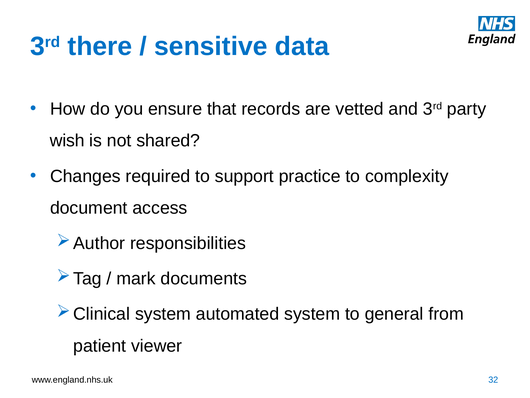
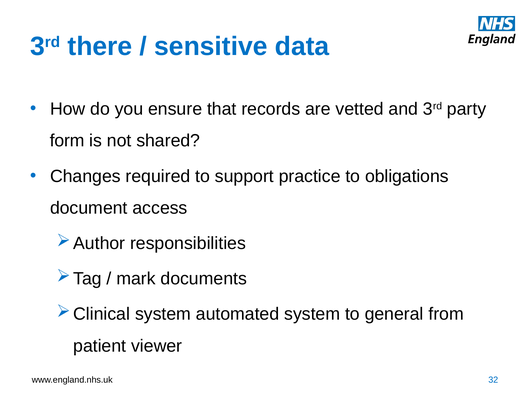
wish: wish -> form
complexity: complexity -> obligations
